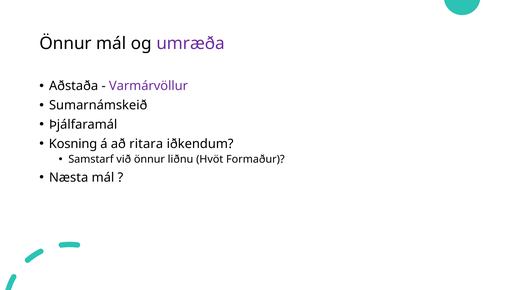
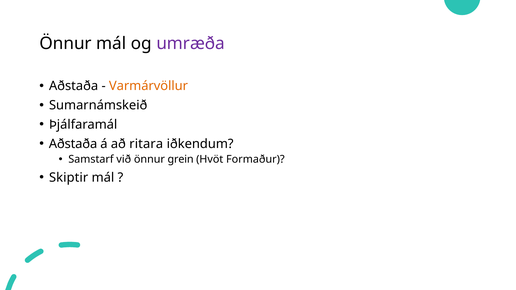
Varmárvöllur colour: purple -> orange
Kosning at (73, 144): Kosning -> Aðstaða
liðnu: liðnu -> grein
Næsta: Næsta -> Skiptir
